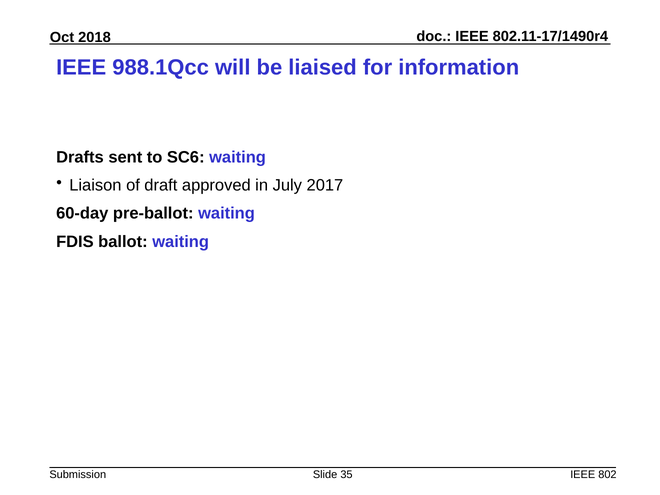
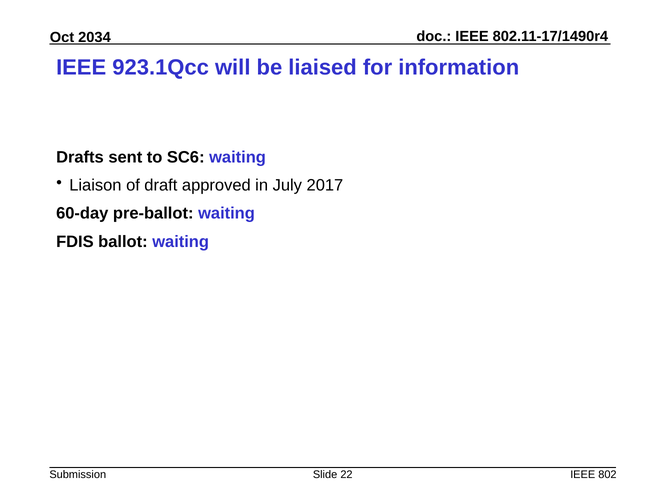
2018: 2018 -> 2034
988.1Qcc: 988.1Qcc -> 923.1Qcc
35: 35 -> 22
